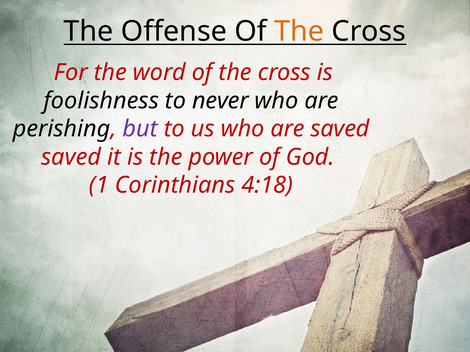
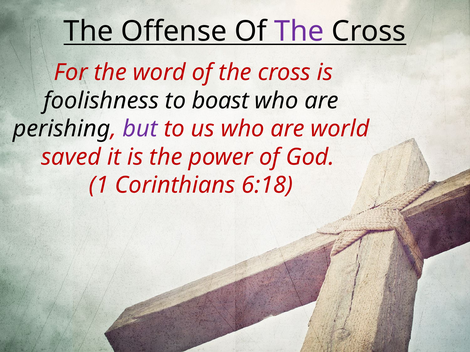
The at (299, 31) colour: orange -> purple
never: never -> boast
are saved: saved -> world
4:18: 4:18 -> 6:18
